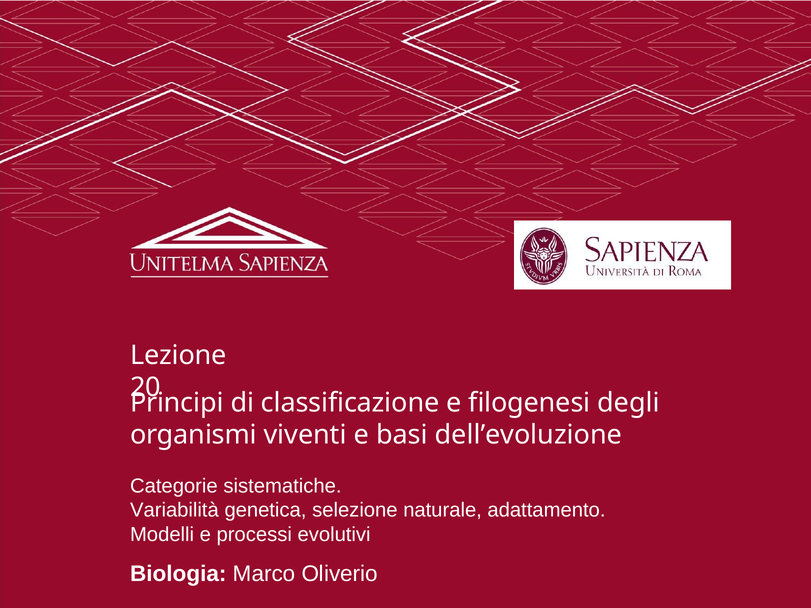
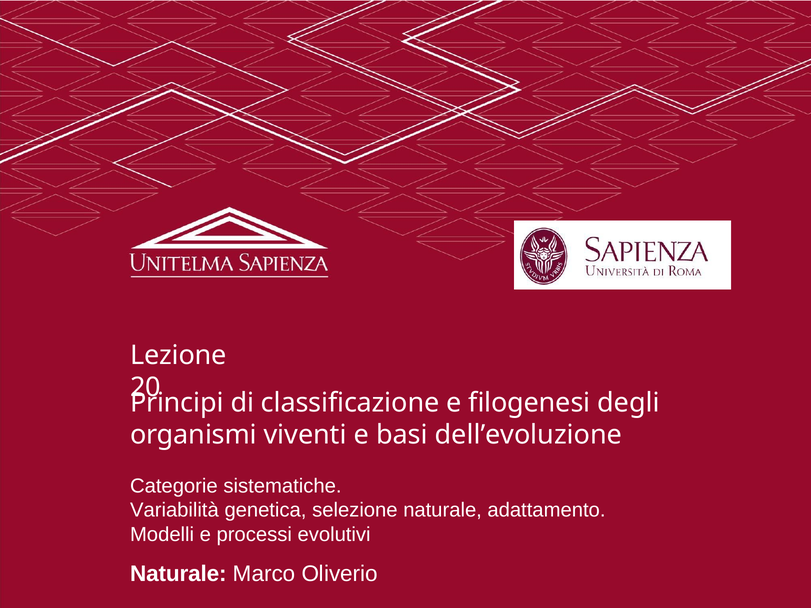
Biologia at (178, 574): Biologia -> Naturale
